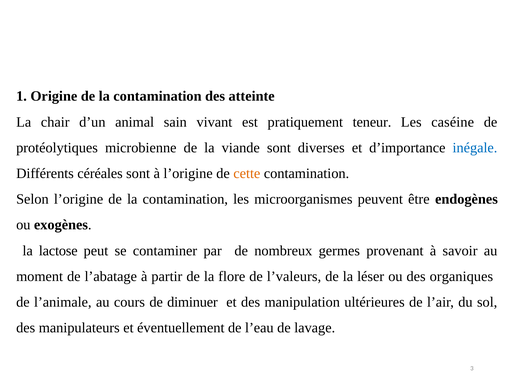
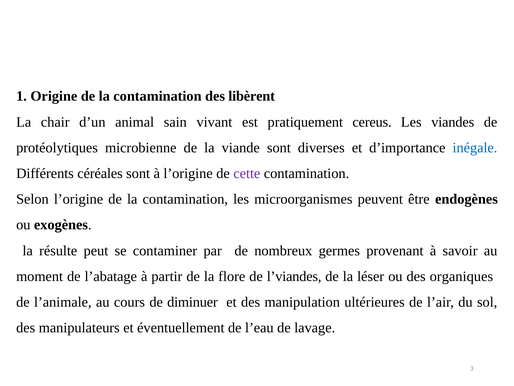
atteinte: atteinte -> libèrent
teneur: teneur -> cereus
caséine: caséine -> viandes
cette colour: orange -> purple
lactose: lactose -> résulte
l’valeurs: l’valeurs -> l’viandes
